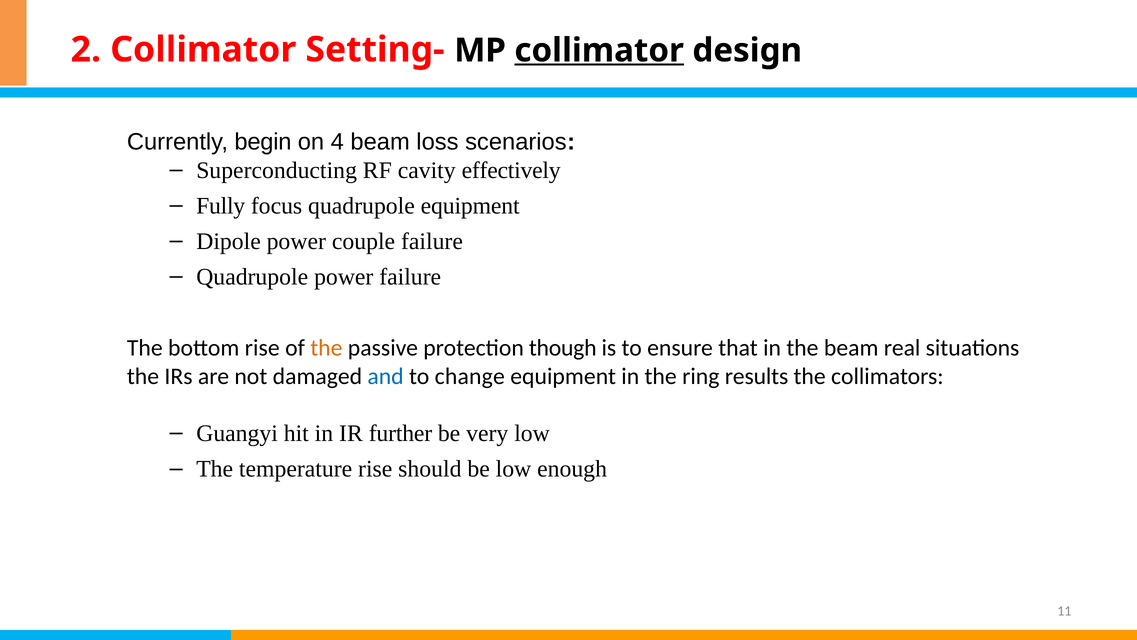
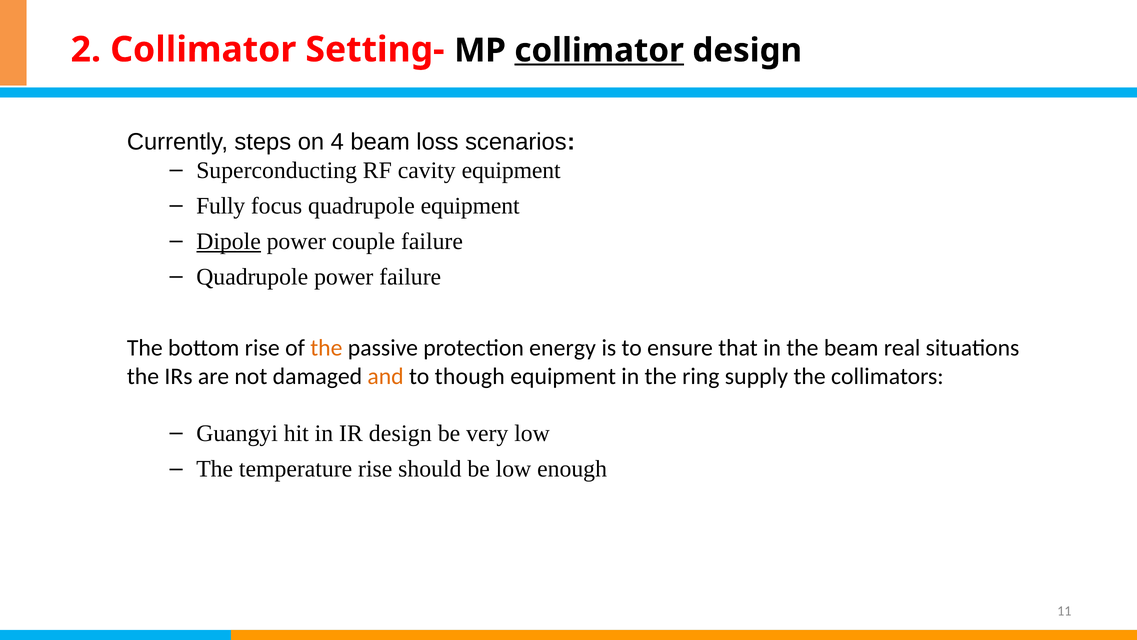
begin: begin -> steps
cavity effectively: effectively -> equipment
Dipole underline: none -> present
though: though -> energy
and colour: blue -> orange
change: change -> though
results: results -> supply
IR further: further -> design
